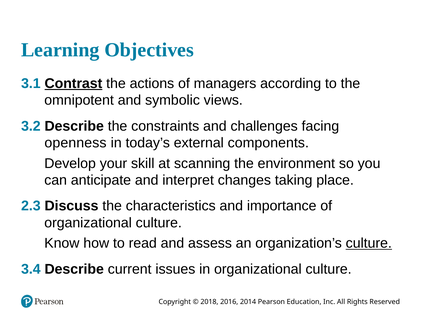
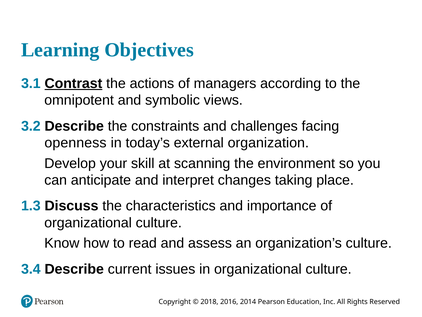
components: components -> organization
2.3: 2.3 -> 1.3
culture at (369, 243) underline: present -> none
